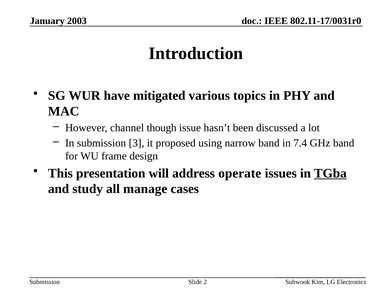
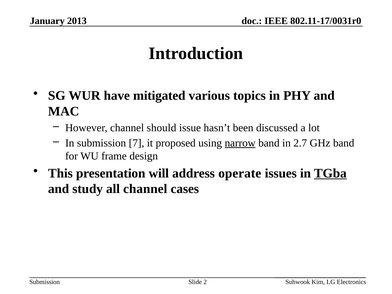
2003: 2003 -> 2013
though: though -> should
3: 3 -> 7
narrow underline: none -> present
7.4: 7.4 -> 2.7
all manage: manage -> channel
